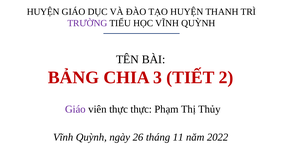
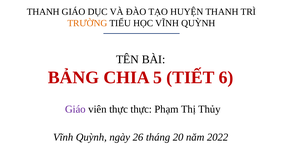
HUYỆN at (43, 12): HUYỆN -> THANH
TRƯỜNG colour: purple -> orange
3: 3 -> 5
2: 2 -> 6
11: 11 -> 20
